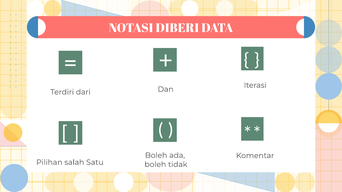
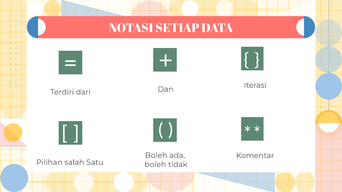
DIBERI: DIBERI -> SETIAP
